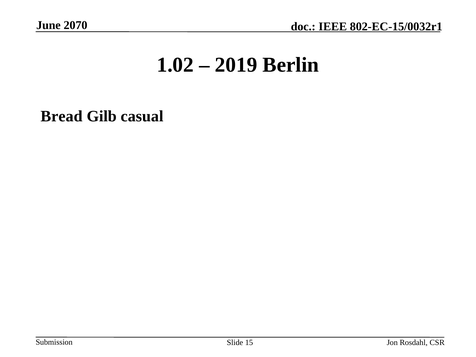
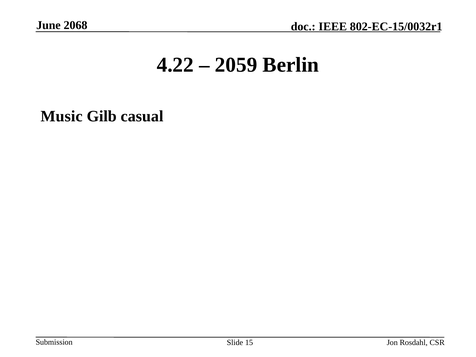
2070: 2070 -> 2068
1.02: 1.02 -> 4.22
2019: 2019 -> 2059
Bread: Bread -> Music
